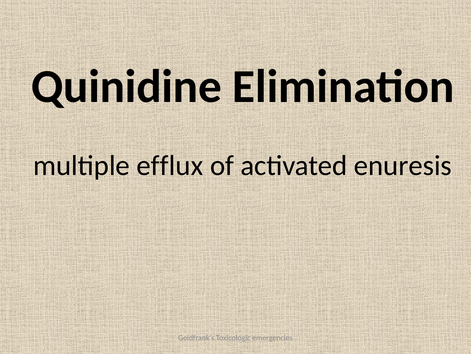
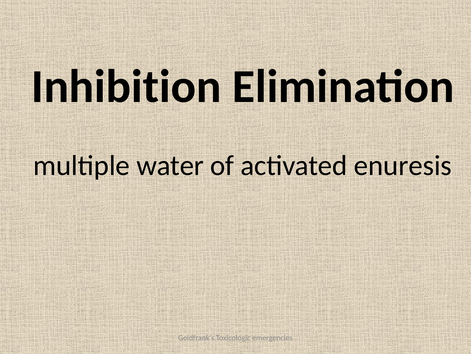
Quinidine: Quinidine -> Inhibition
efflux: efflux -> water
